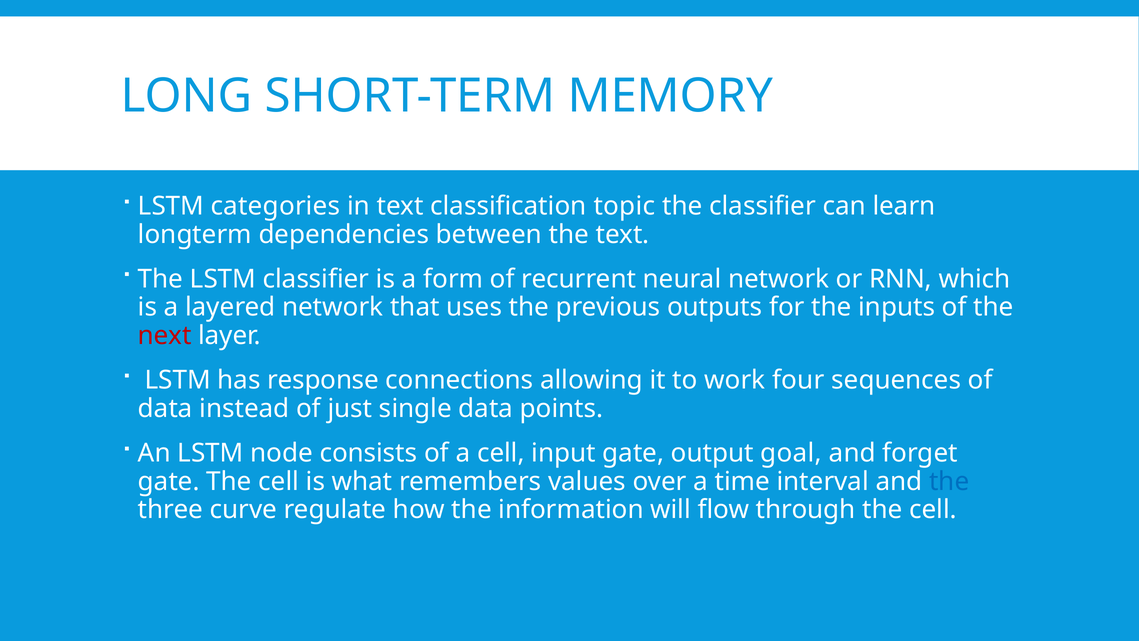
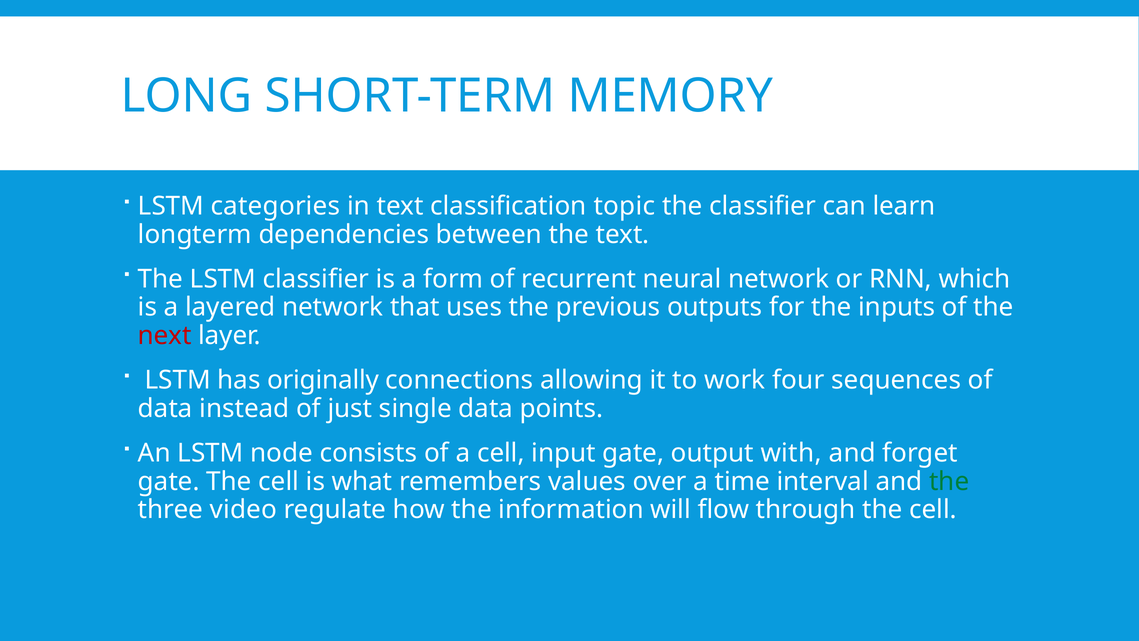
response: response -> originally
goal: goal -> with
the at (949, 481) colour: blue -> green
curve: curve -> video
